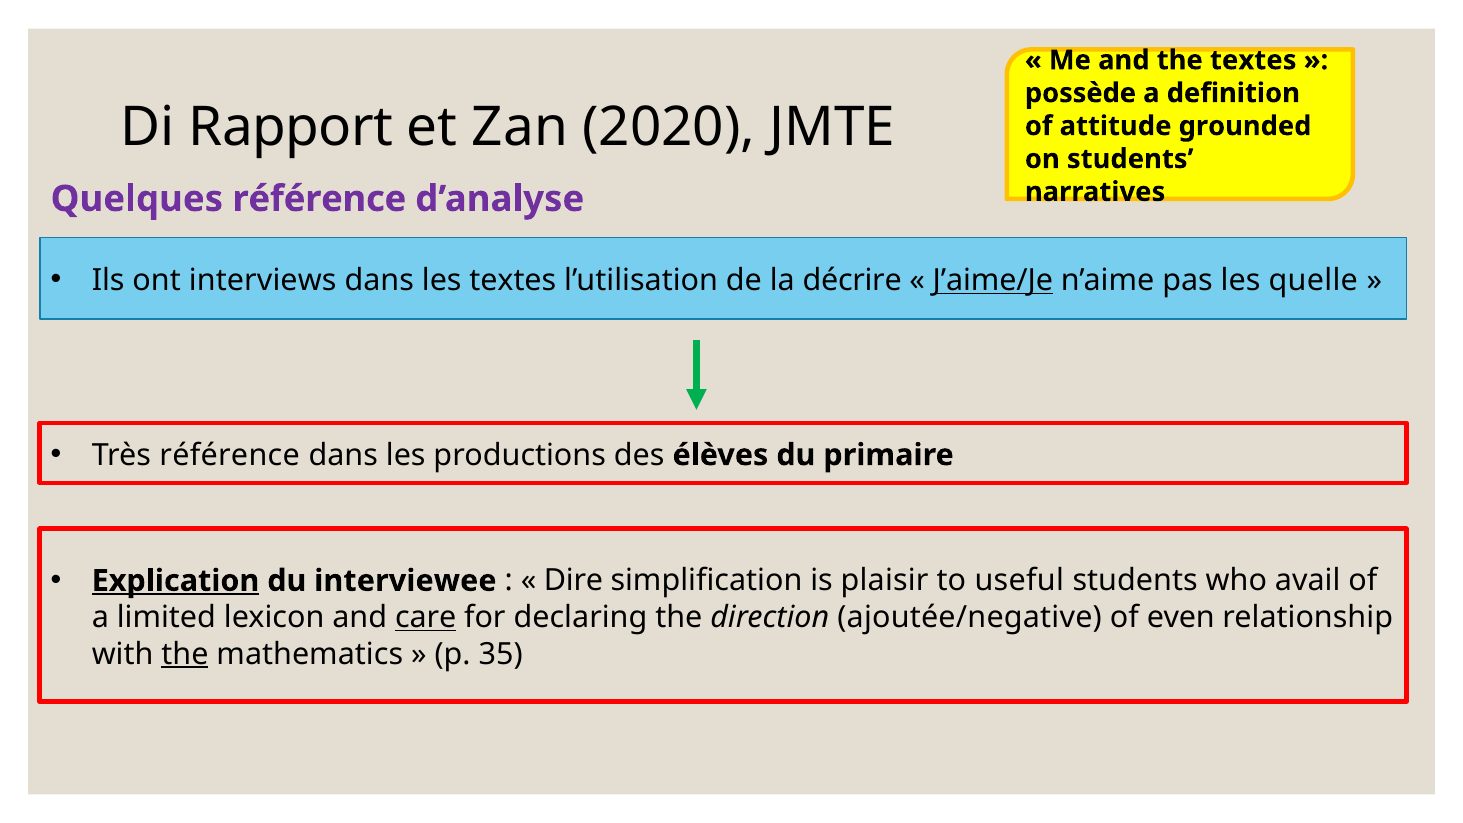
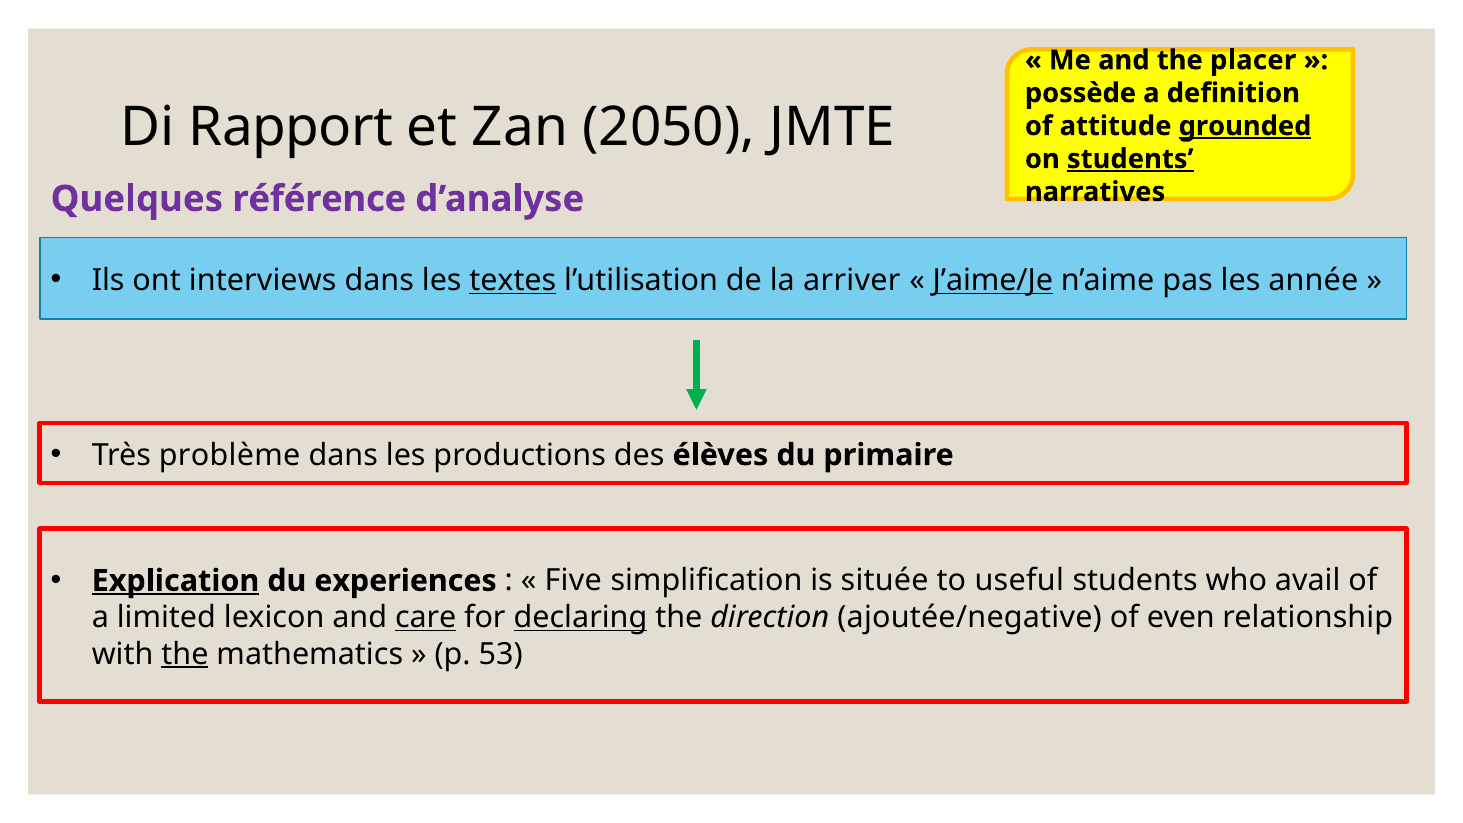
the textes: textes -> placer
2020: 2020 -> 2050
grounded underline: none -> present
students at (1130, 159) underline: none -> present
textes at (513, 280) underline: none -> present
décrire: décrire -> arriver
quelle: quelle -> année
Très référence: référence -> problème
interviewee: interviewee -> experiences
Dire: Dire -> Five
plaisir: plaisir -> située
declaring underline: none -> present
35: 35 -> 53
